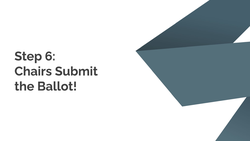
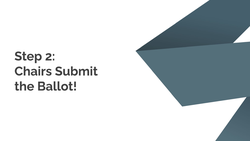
6: 6 -> 2
